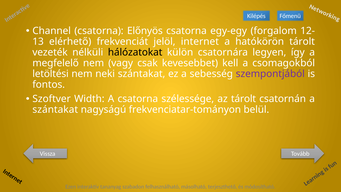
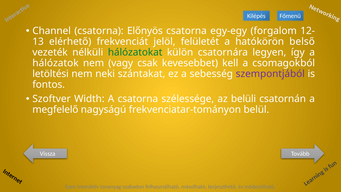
internet: internet -> felületét
hatókörön tárolt: tárolt -> belső
hálózatokat colour: black -> green
megfelelő: megfelelő -> hálózatok
az tárolt: tárolt -> belüli
szántakat at (55, 110): szántakat -> megfelelő
